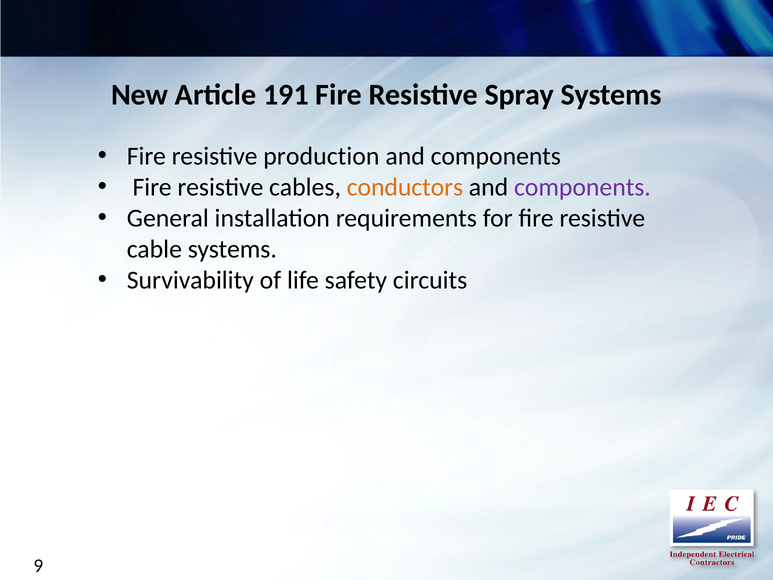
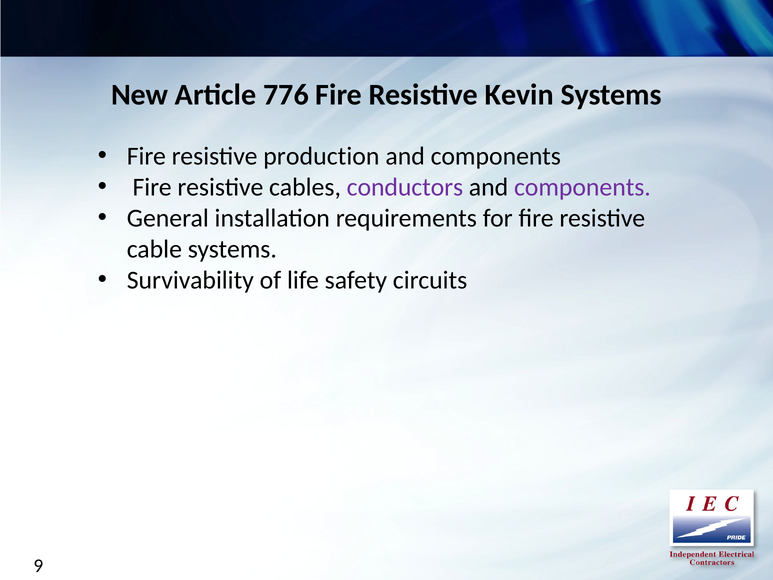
191: 191 -> 776
Spray: Spray -> Kevin
conductors colour: orange -> purple
